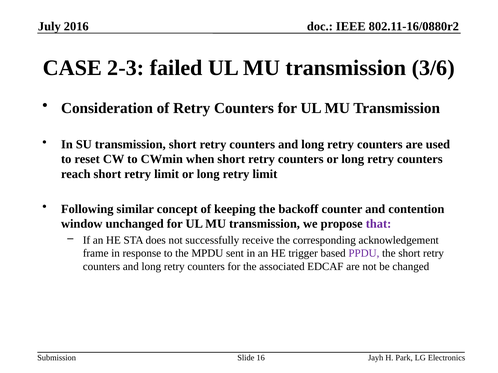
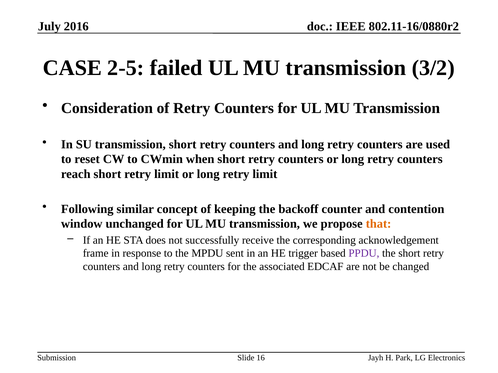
2-3: 2-3 -> 2-5
3/6: 3/6 -> 3/2
that colour: purple -> orange
